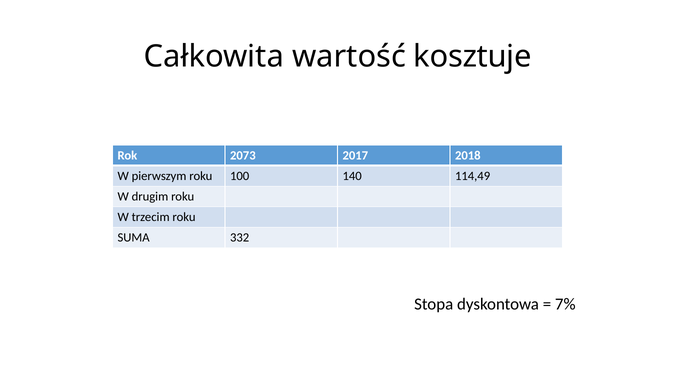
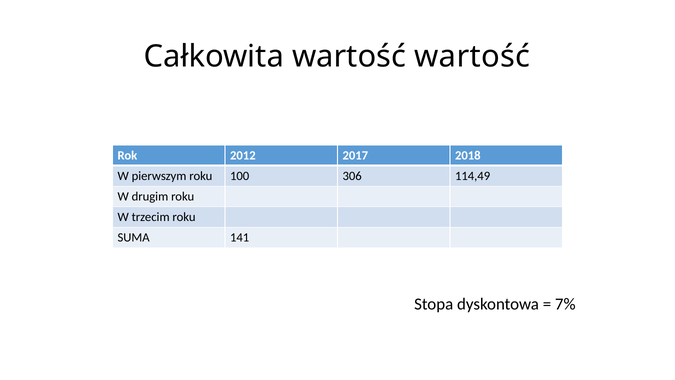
wartość kosztuje: kosztuje -> wartość
2073: 2073 -> 2012
140: 140 -> 306
332: 332 -> 141
